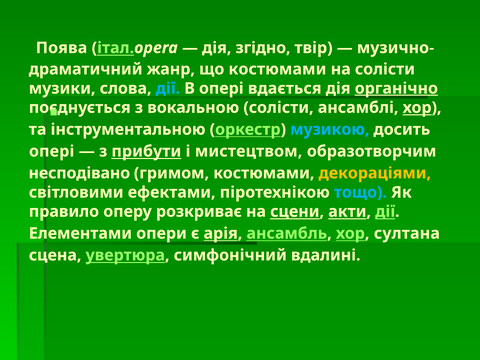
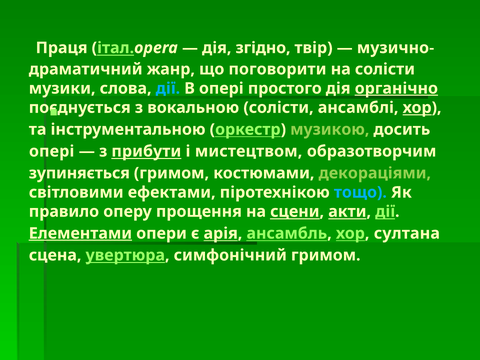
Поява: Поява -> Праця
що костюмами: костюмами -> поговорити
вдається: вдається -> простого
музикою colour: light blue -> light green
несподівано: несподівано -> зупиняється
декораціями colour: yellow -> light green
розкриває: розкриває -> прощення
Елементами underline: none -> present
симфонічний вдалині: вдалині -> гримом
